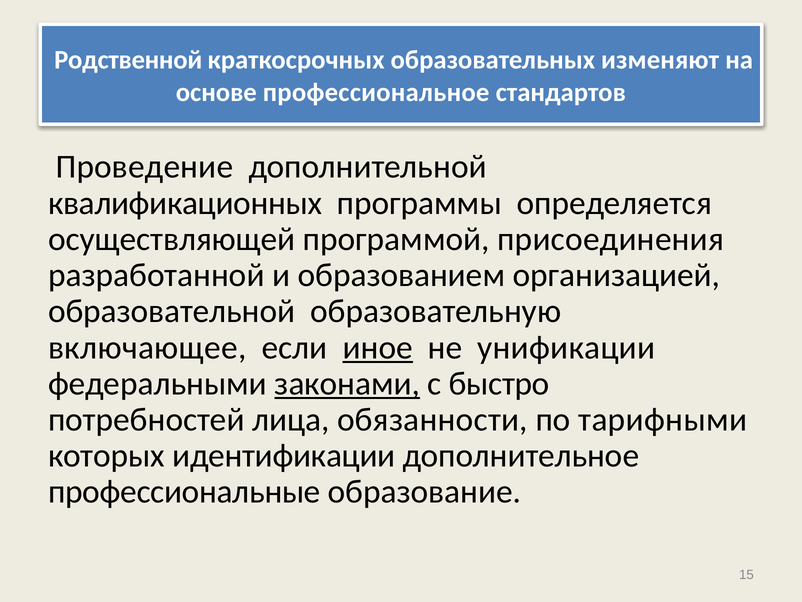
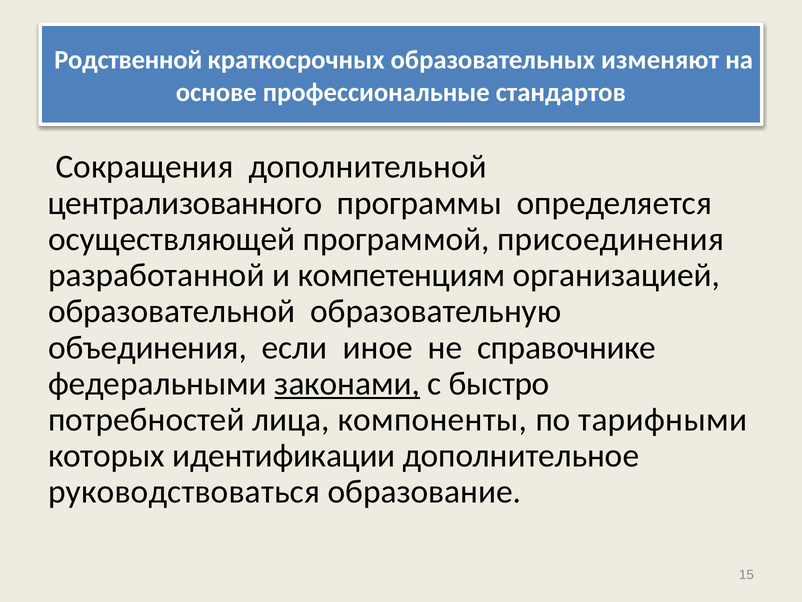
профессиональное: профессиональное -> профессиональные
Проведение: Проведение -> Сокращения
квалификационных: квалификационных -> централизованного
образованием: образованием -> компетенциям
включающее: включающее -> объединения
иное underline: present -> none
унификации: унификации -> справочнике
обязанности: обязанности -> компоненты
профессиональные: профессиональные -> руководствоваться
